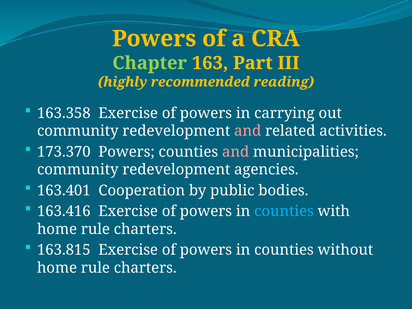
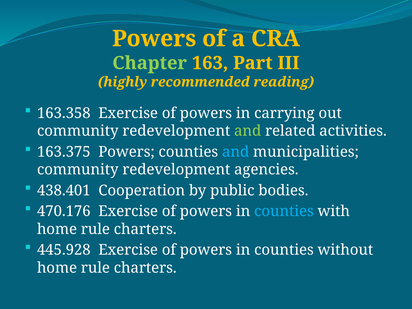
and at (248, 131) colour: pink -> light green
173.370: 173.370 -> 163.375
and at (236, 152) colour: pink -> light blue
163.401: 163.401 -> 438.401
163.416: 163.416 -> 470.176
163.815: 163.815 -> 445.928
